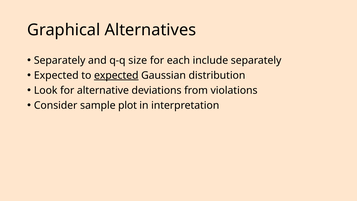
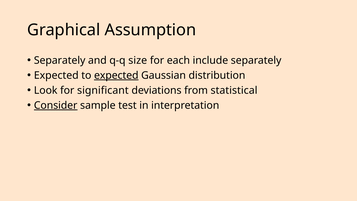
Alternatives: Alternatives -> Assumption
alternative: alternative -> significant
violations: violations -> statistical
Consider underline: none -> present
plot: plot -> test
